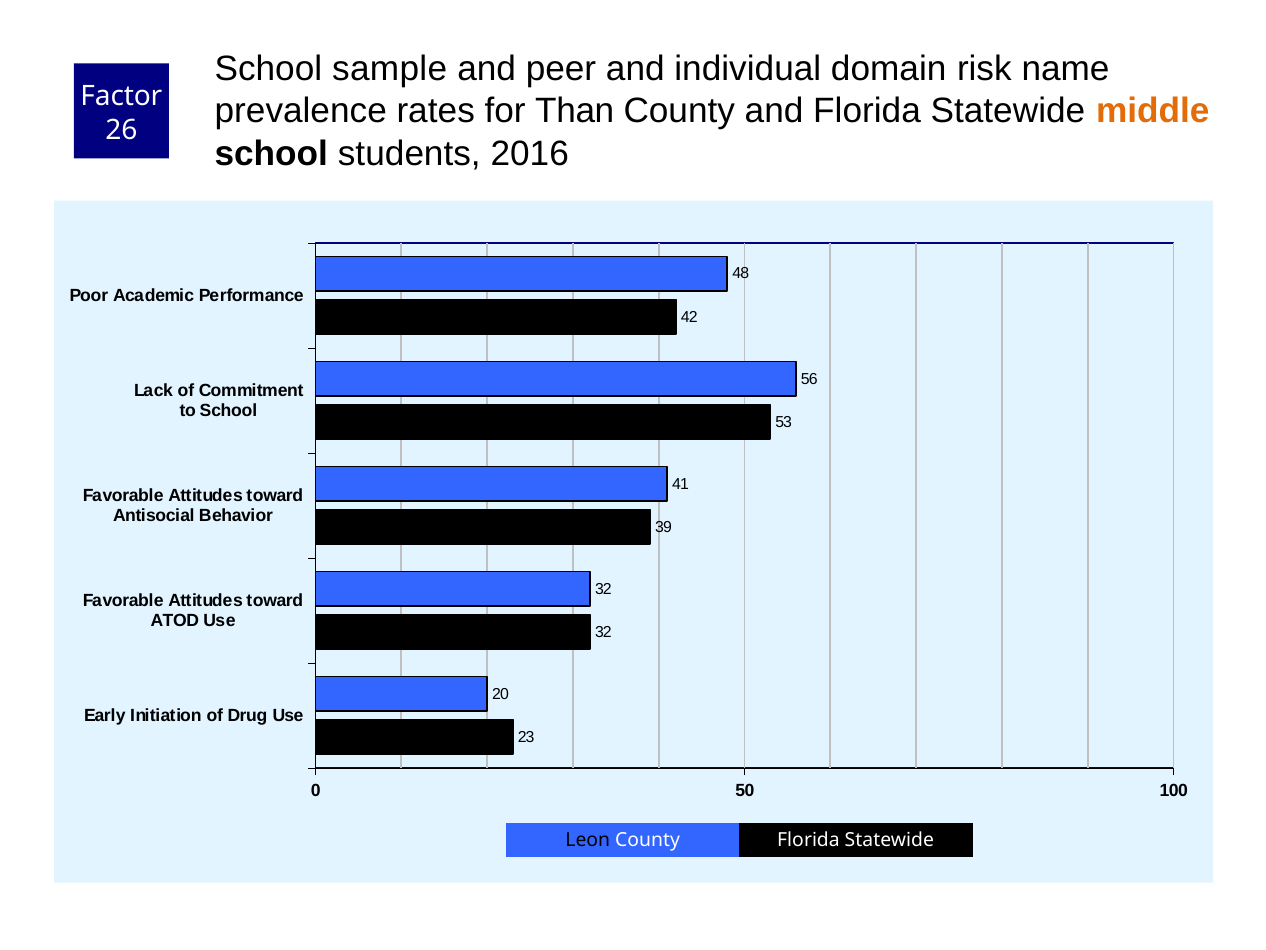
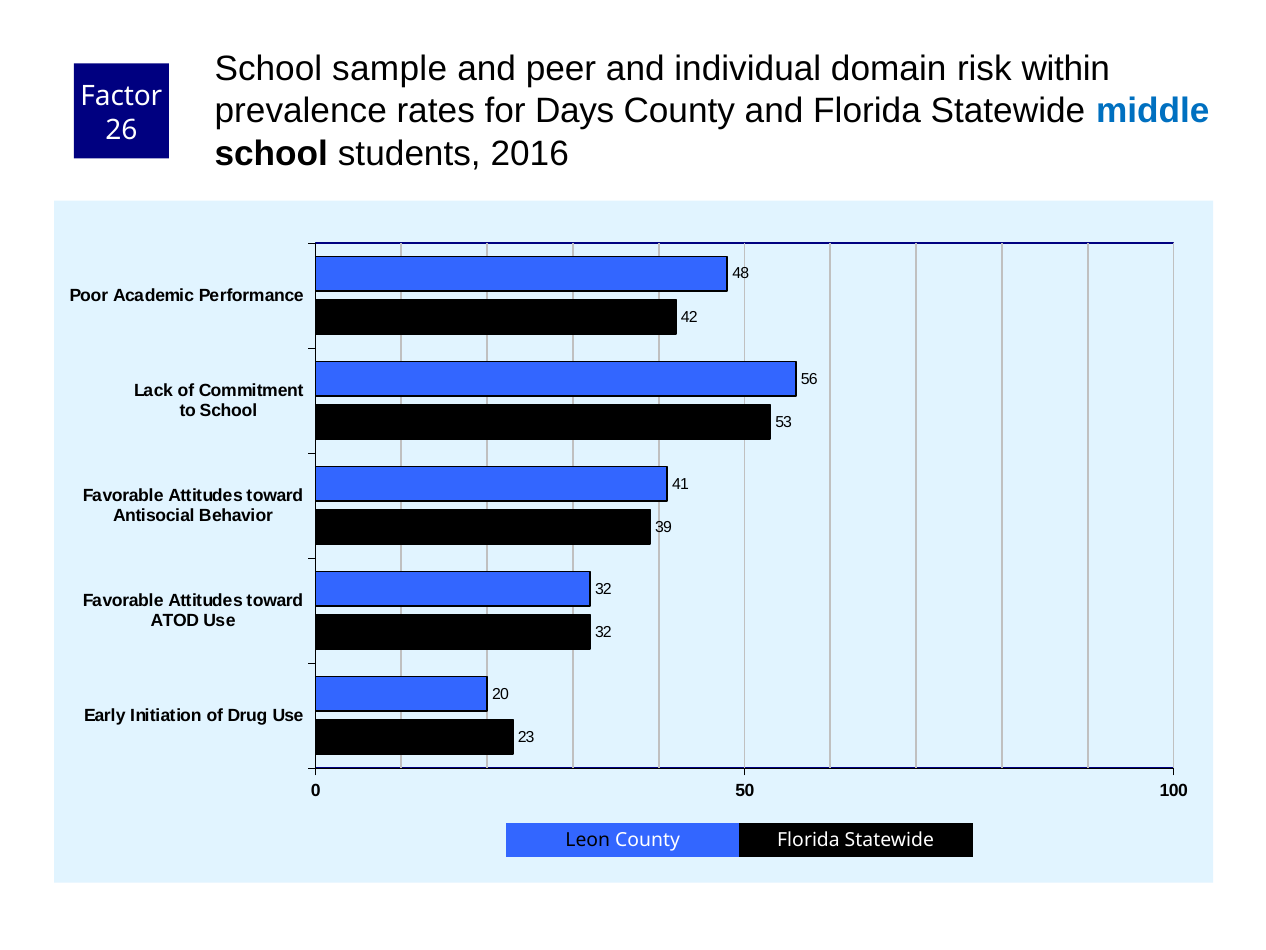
name: name -> within
Than: Than -> Days
middle colour: orange -> blue
